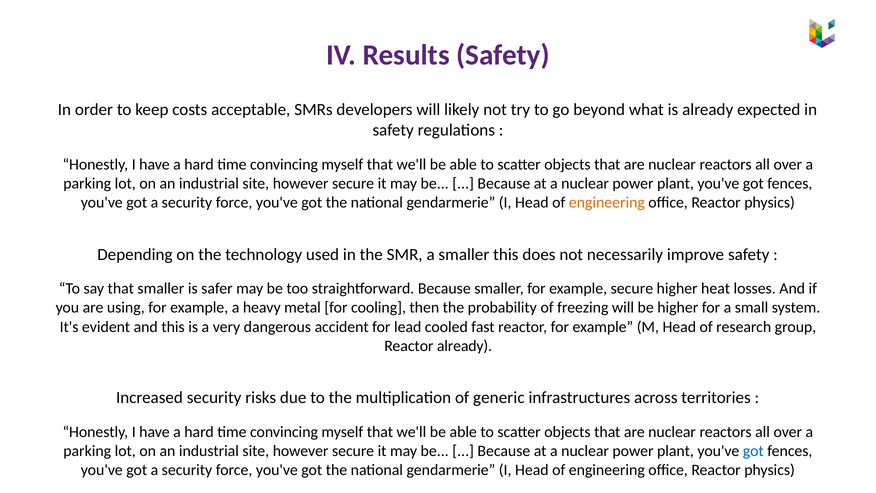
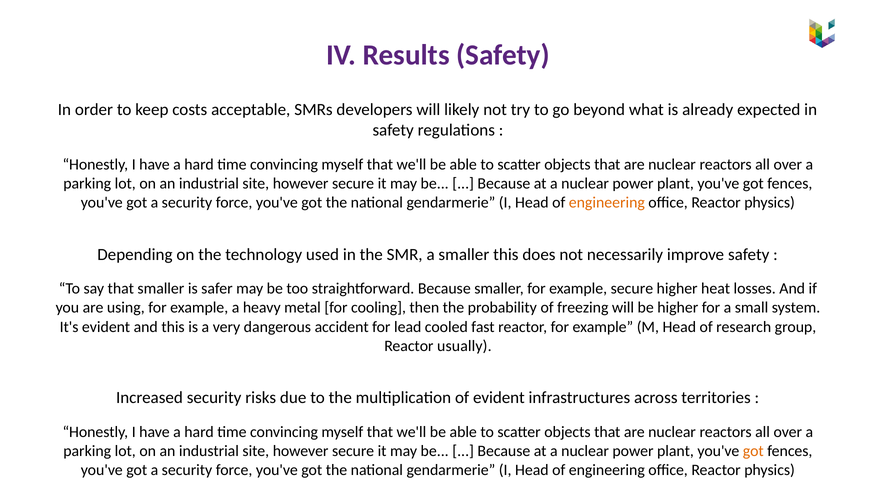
Reactor already: already -> usually
of generic: generic -> evident
got at (753, 451) colour: blue -> orange
